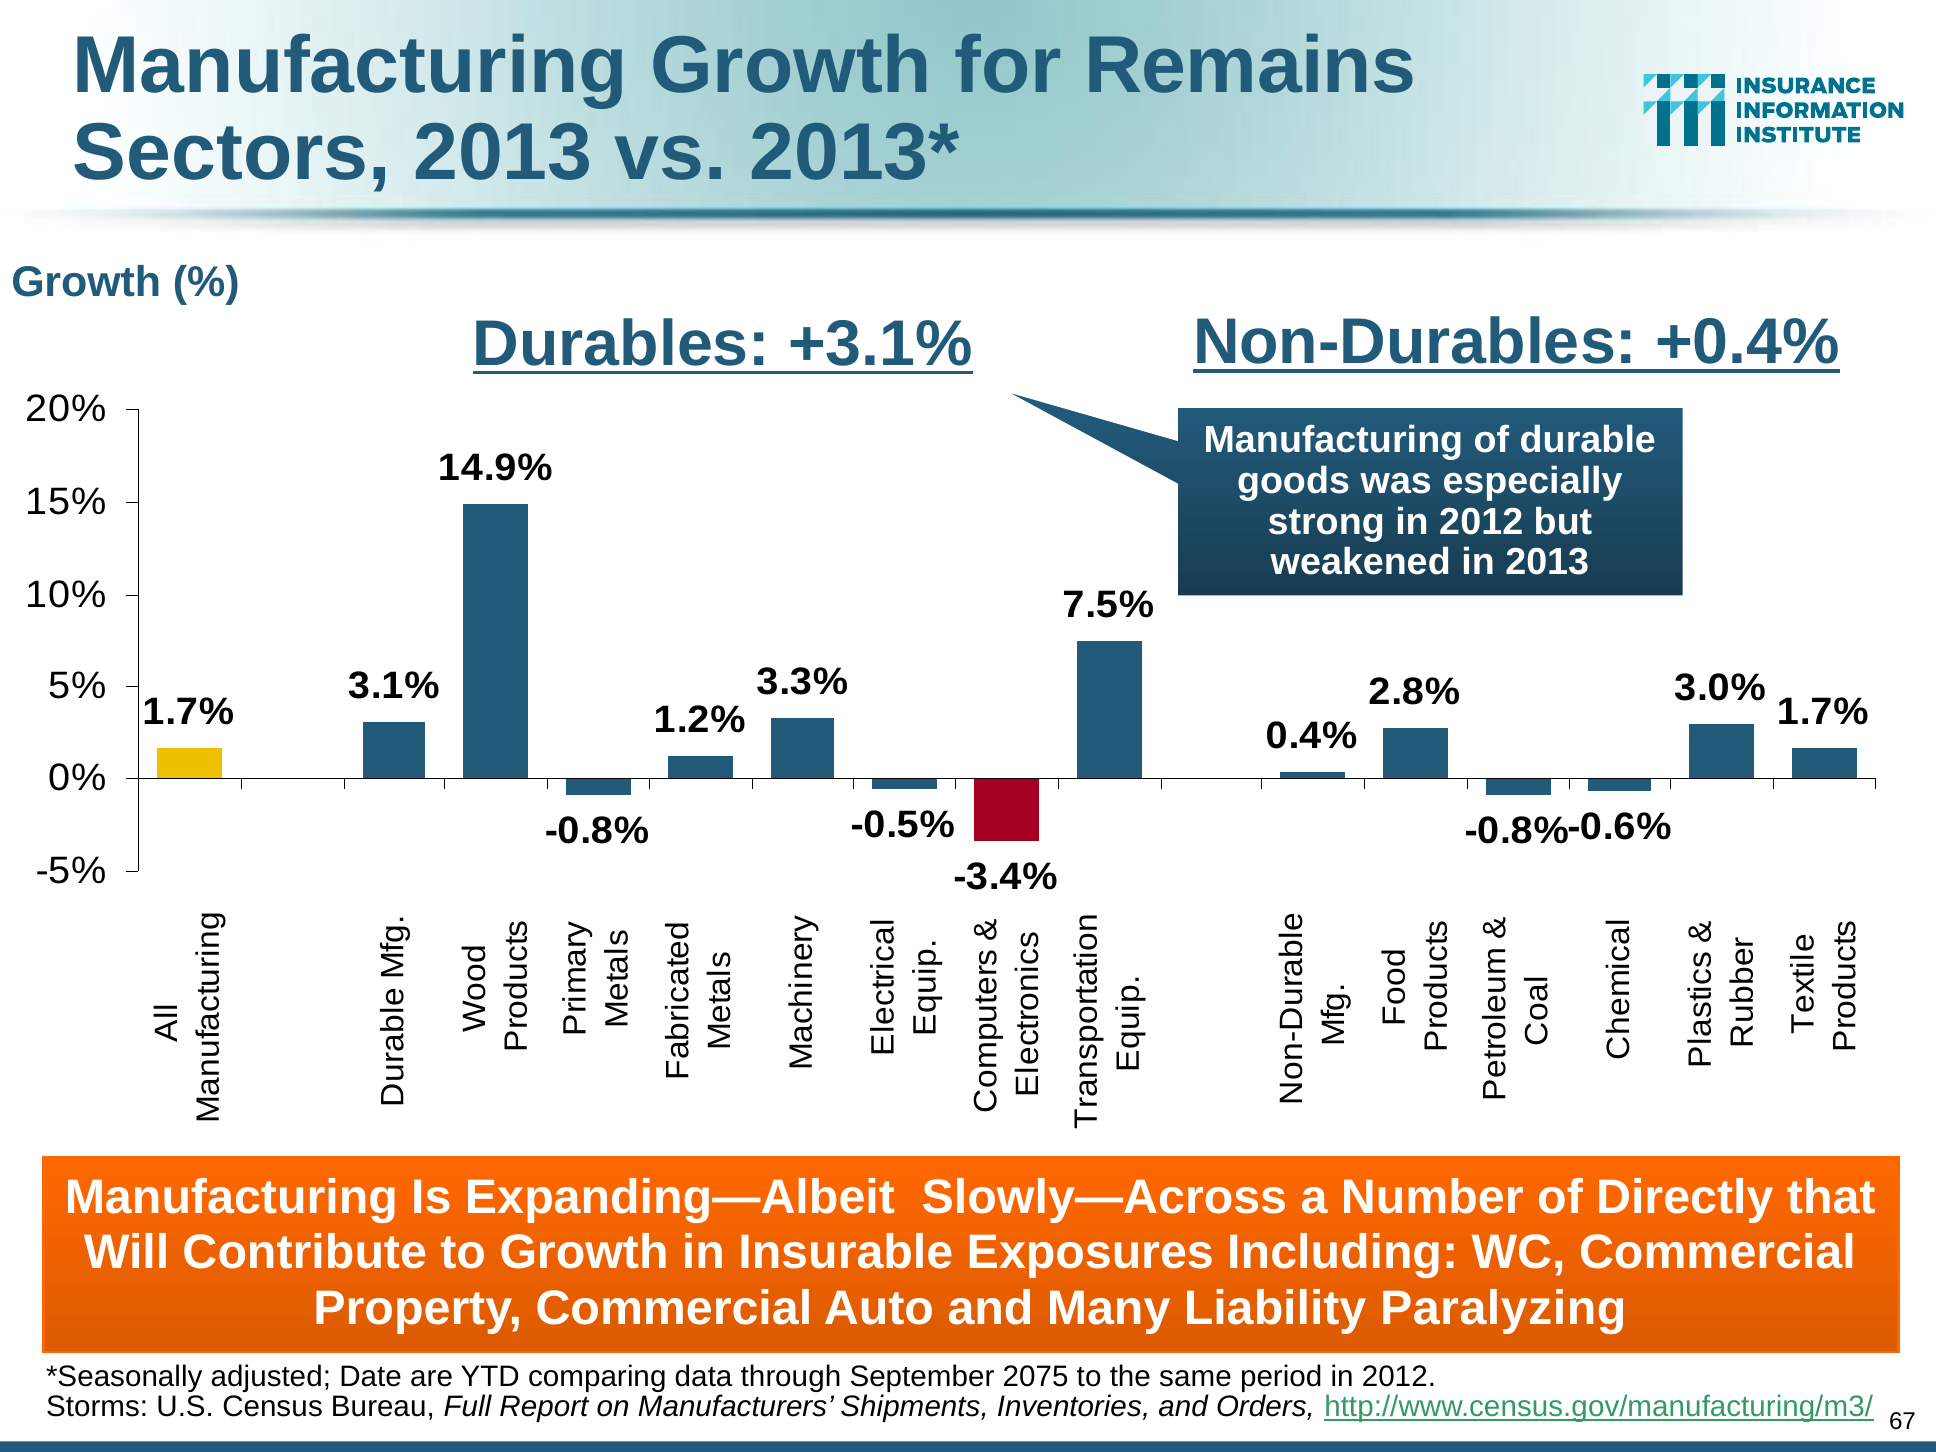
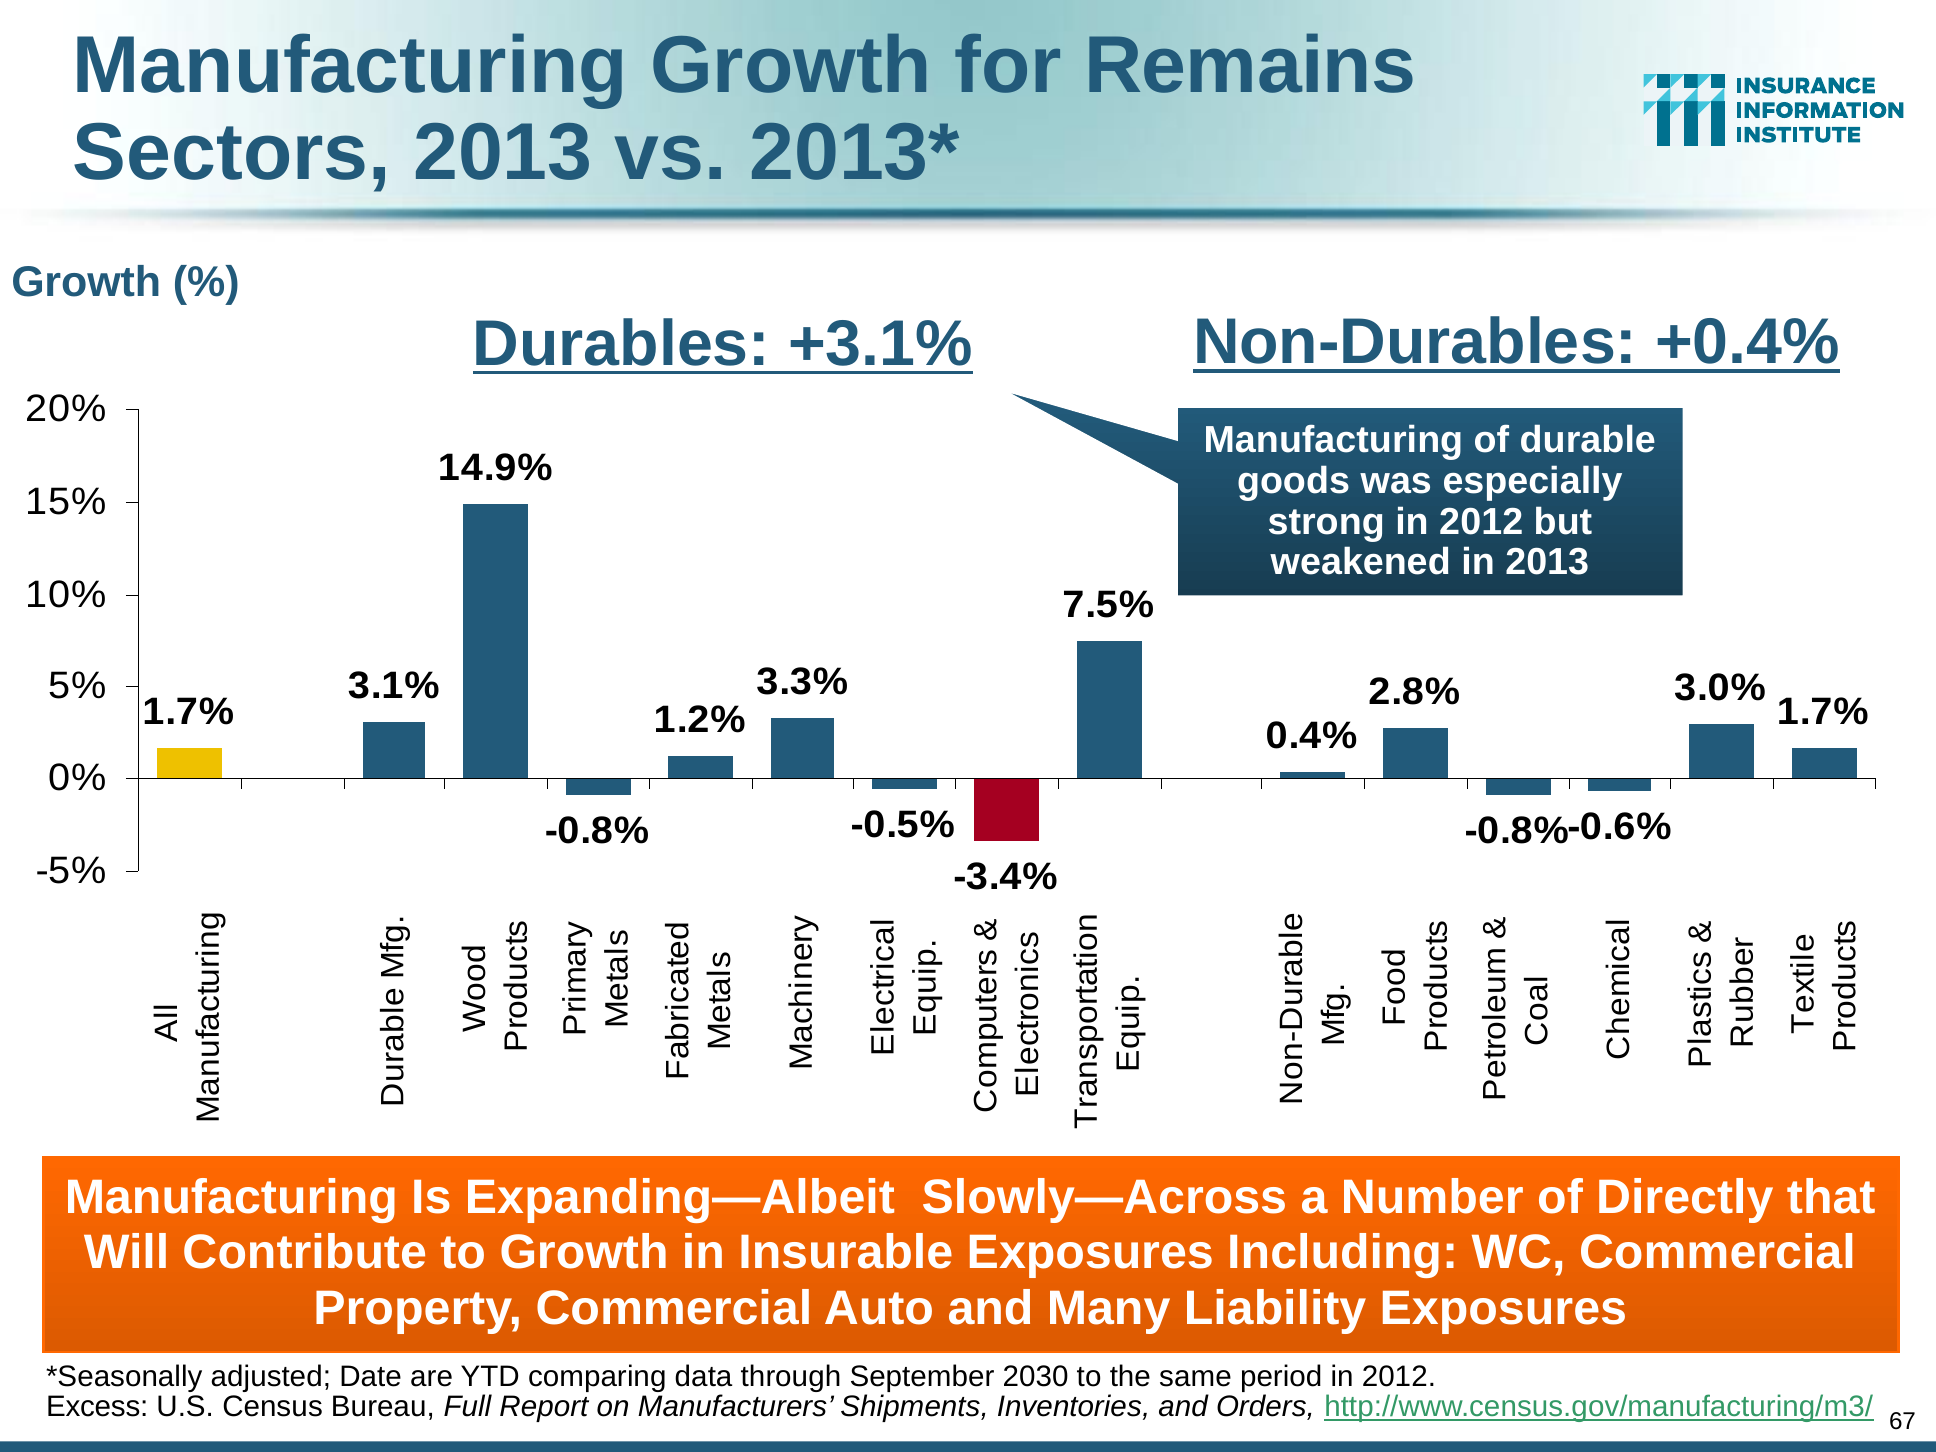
Liability Paralyzing: Paralyzing -> Exposures
2075: 2075 -> 2030
Storms: Storms -> Excess
